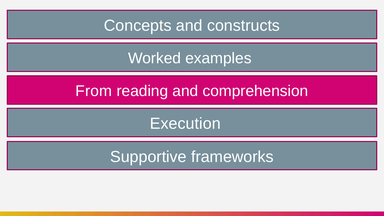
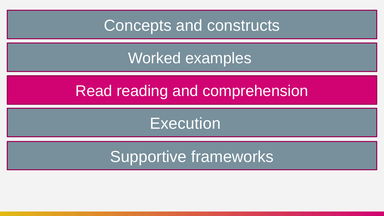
From: From -> Read
